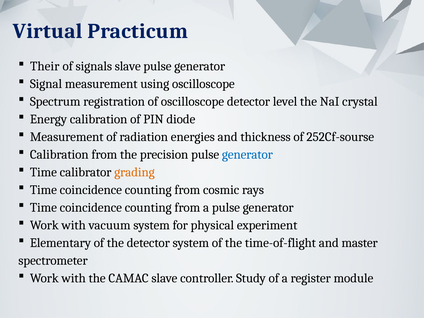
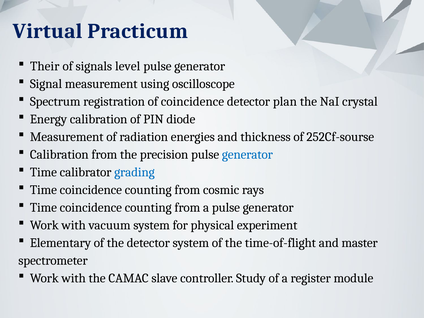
signals slave: slave -> level
of oscilloscope: oscilloscope -> coincidence
level: level -> plan
grading colour: orange -> blue
